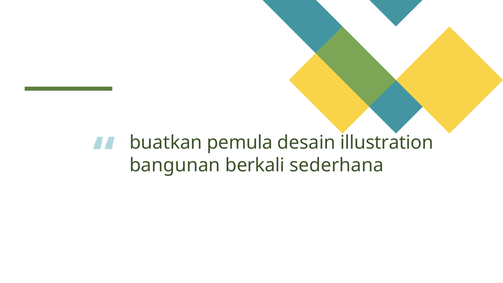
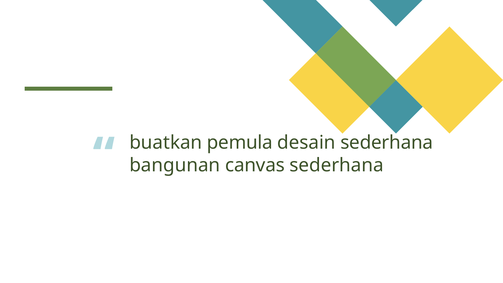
desain illustration: illustration -> sederhana
berkali: berkali -> canvas
